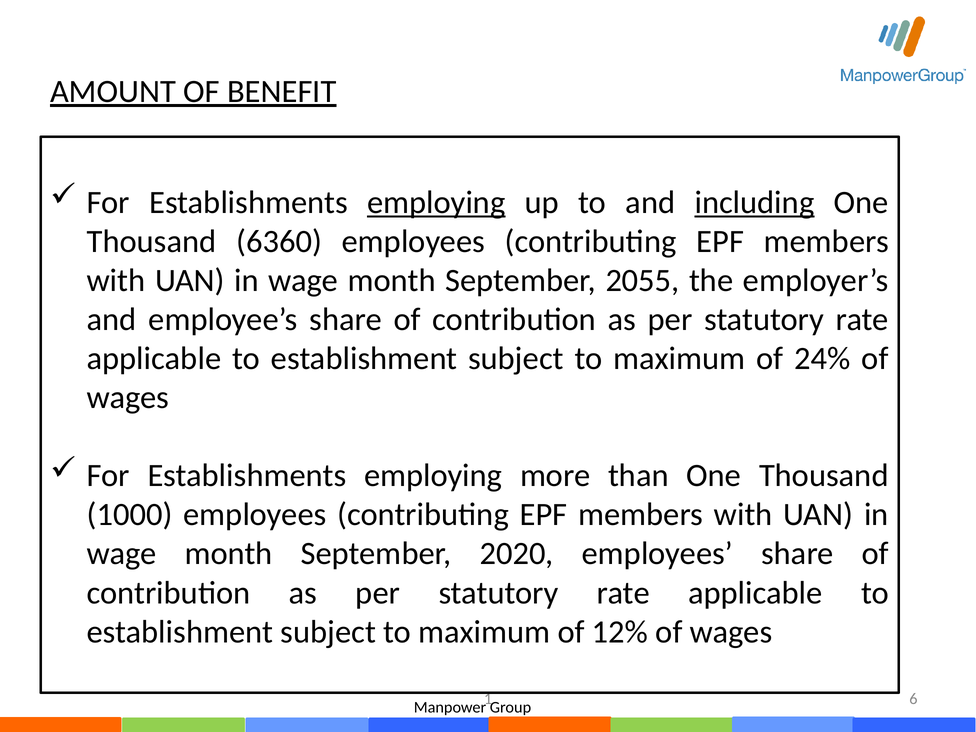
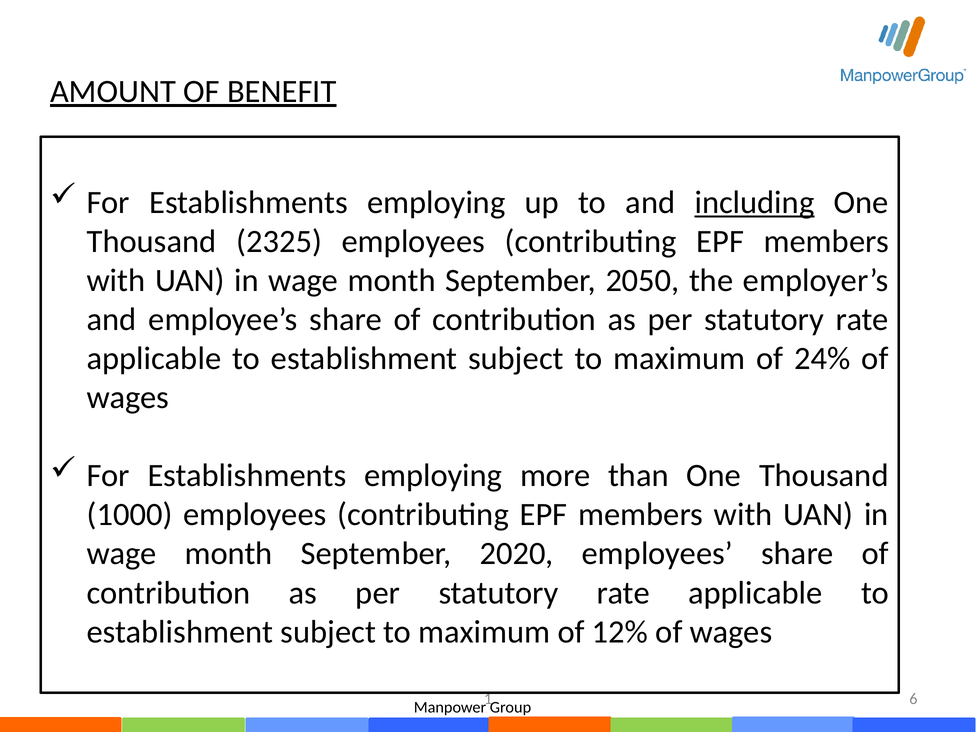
employing at (436, 202) underline: present -> none
6360: 6360 -> 2325
2055: 2055 -> 2050
